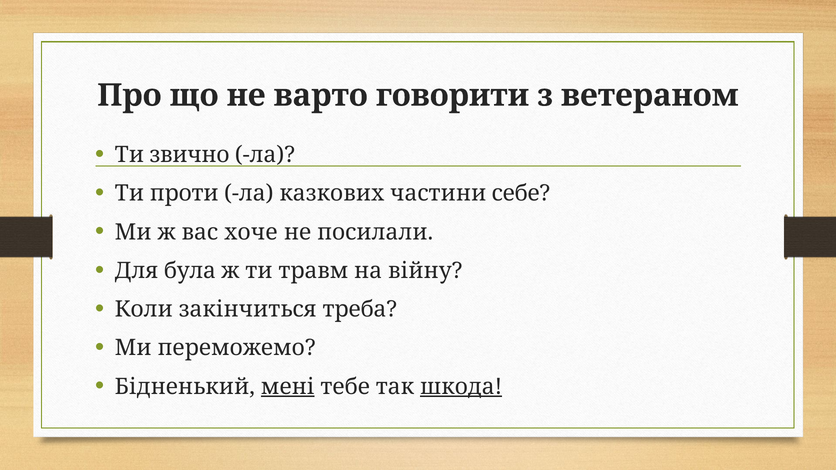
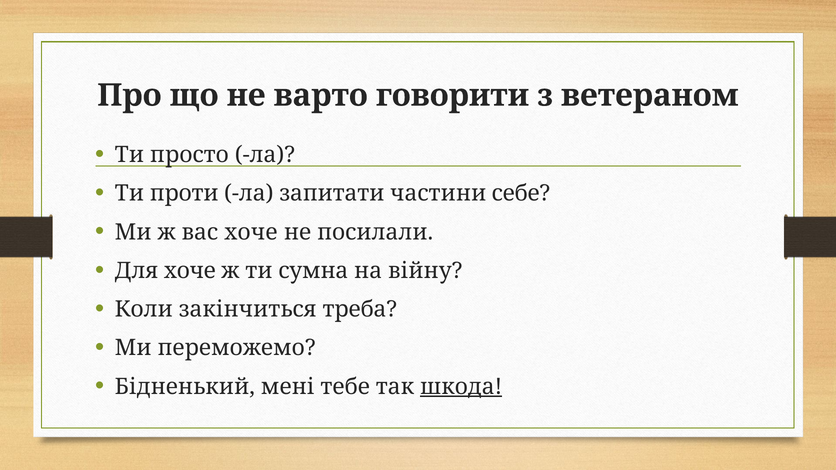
звично: звично -> просто
казкових: казкових -> запитати
Для була: була -> хоче
травм: травм -> сумна
мені underline: present -> none
